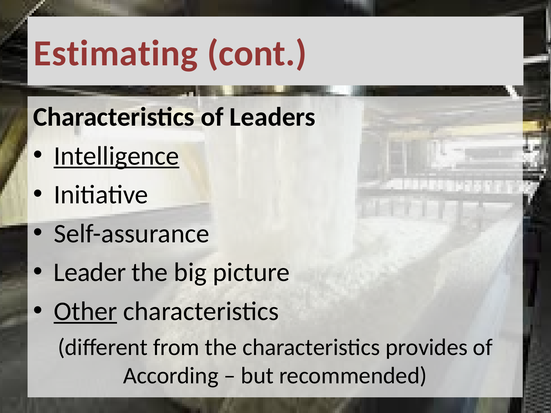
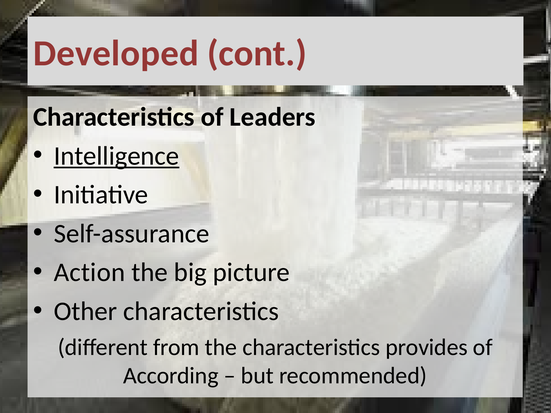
Estimating: Estimating -> Developed
Leader: Leader -> Action
Other underline: present -> none
